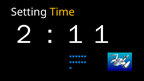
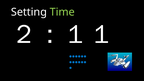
Time colour: yellow -> light green
